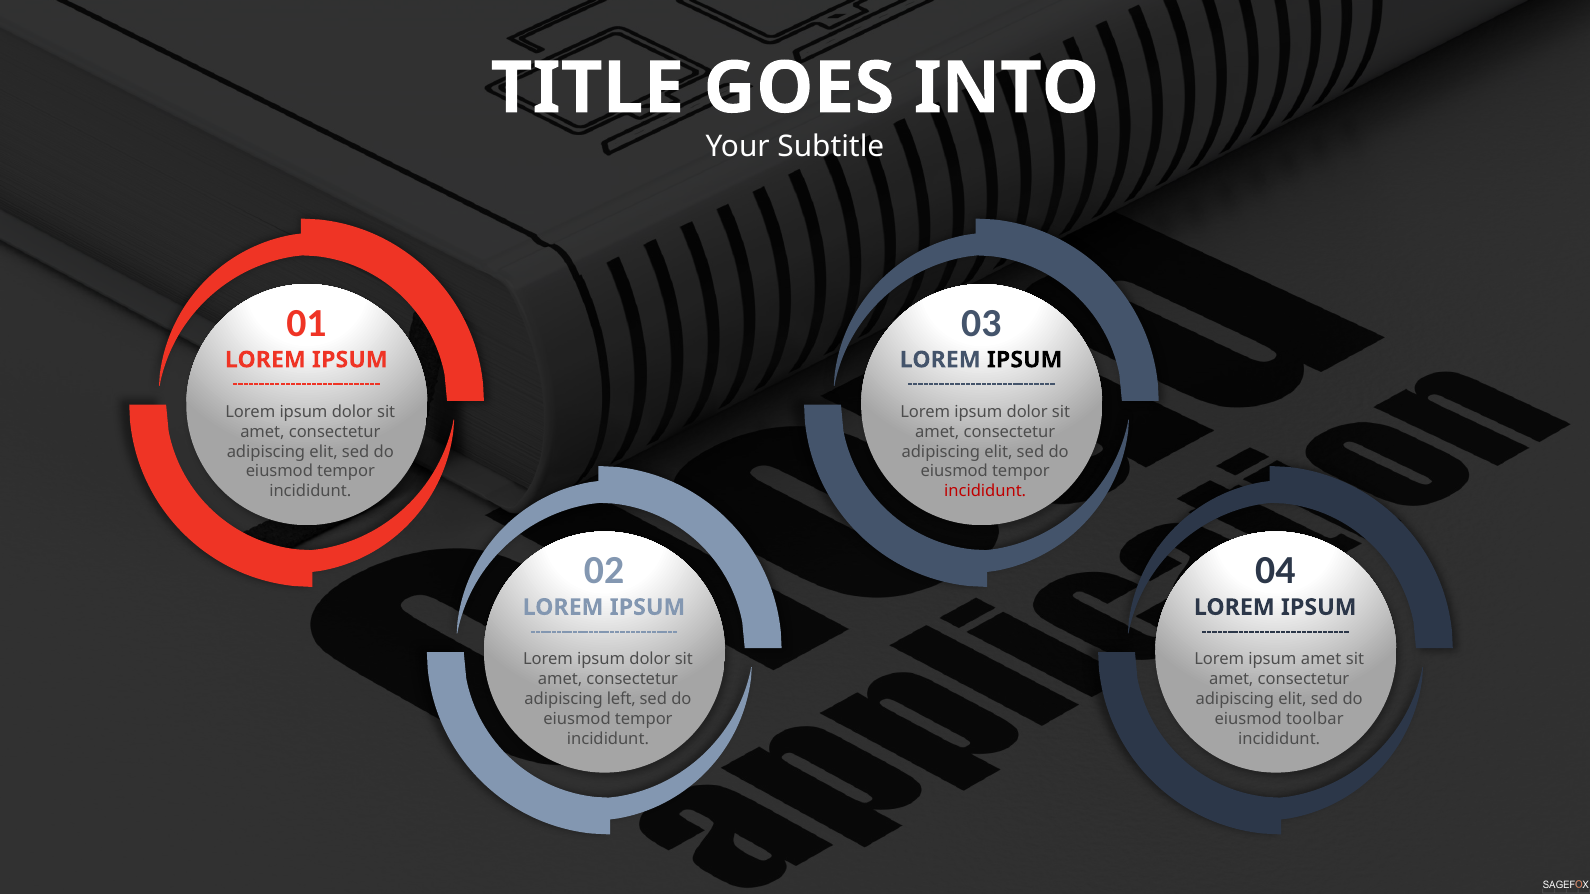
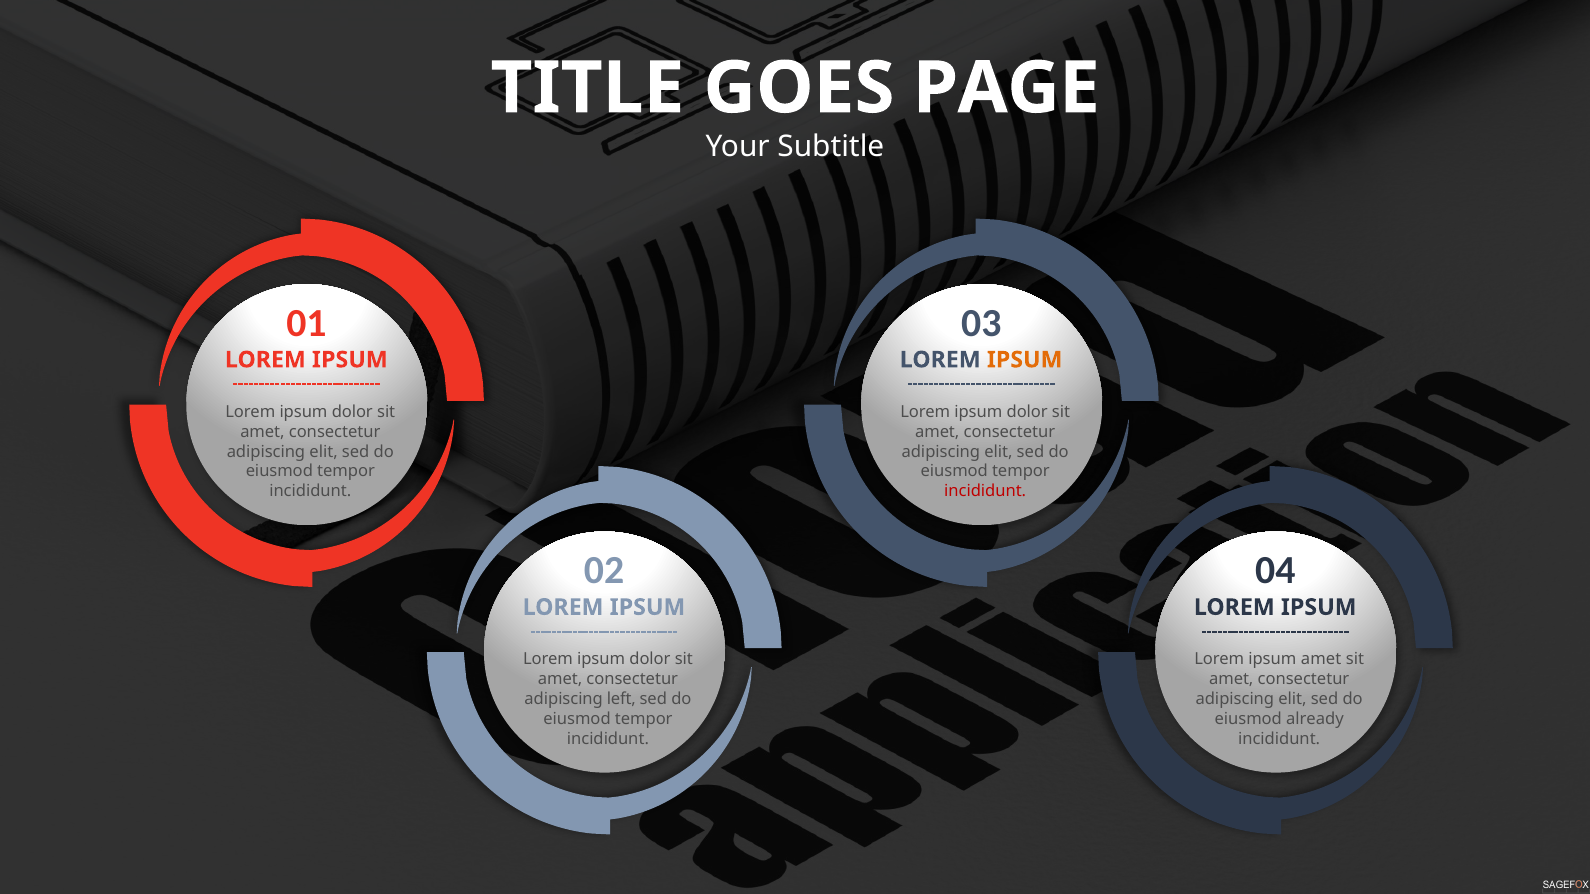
INTO: INTO -> PAGE
IPSUM at (1025, 360) colour: black -> orange
toolbar: toolbar -> already
